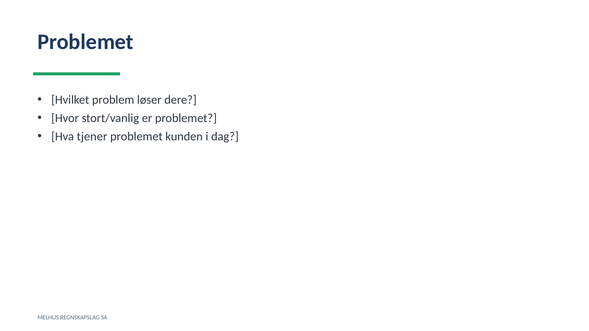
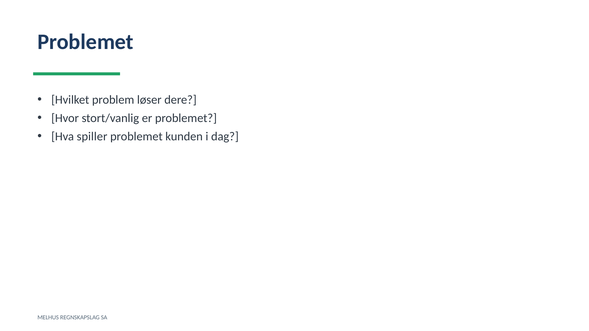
tjener: tjener -> spiller
